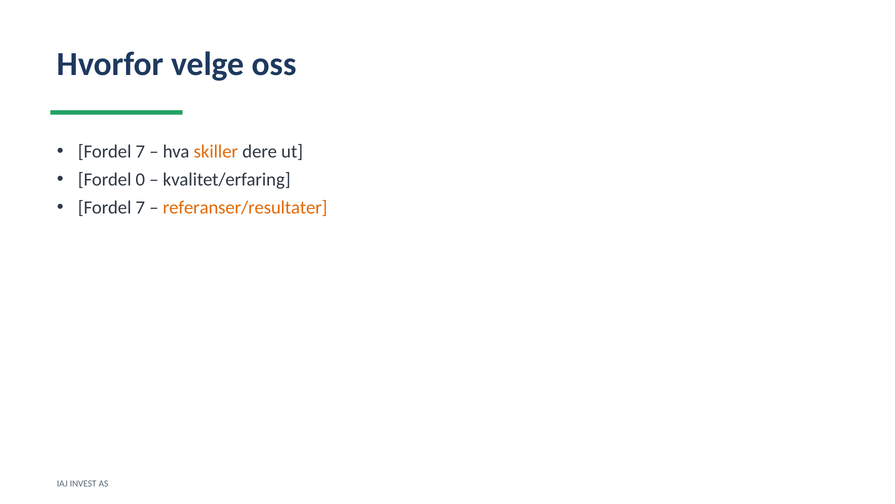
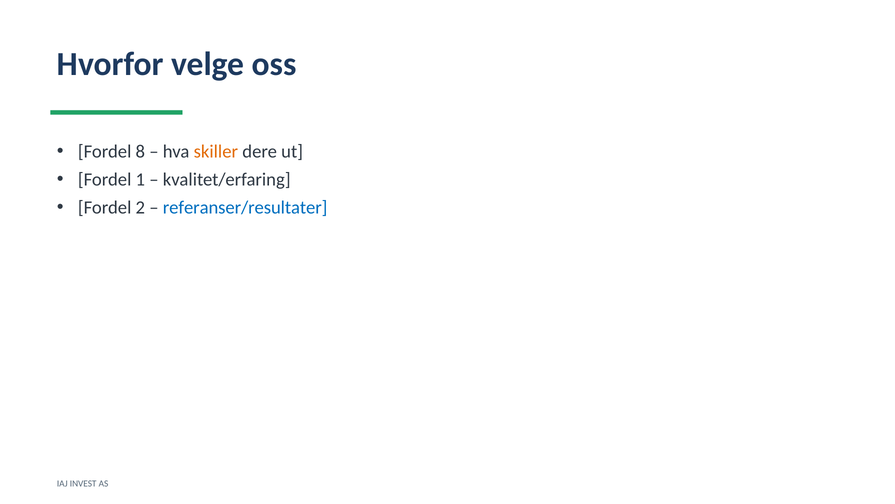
7 at (140, 152): 7 -> 8
0: 0 -> 1
7 at (140, 208): 7 -> 2
referanser/resultater colour: orange -> blue
